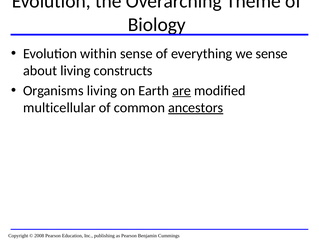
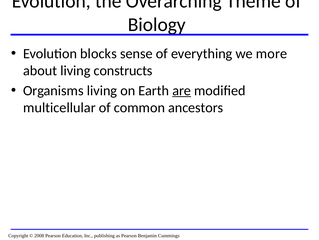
within: within -> blocks
we sense: sense -> more
ancestors underline: present -> none
